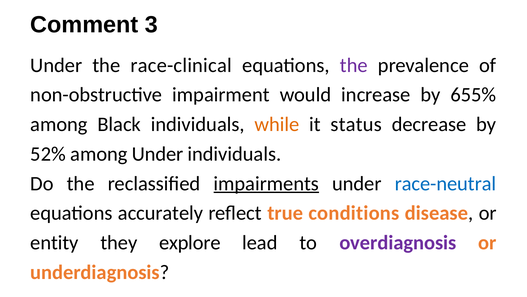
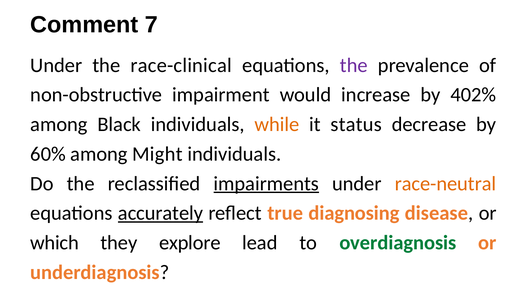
3: 3 -> 7
655%: 655% -> 402%
52%: 52% -> 60%
among Under: Under -> Might
race-neutral colour: blue -> orange
accurately underline: none -> present
conditions: conditions -> diagnosing
entity: entity -> which
overdiagnosis colour: purple -> green
